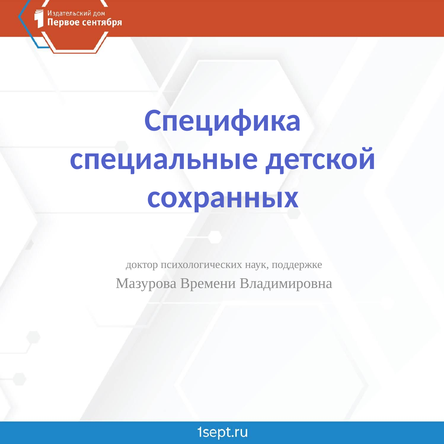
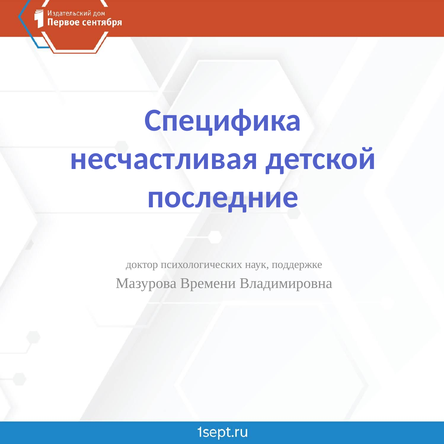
специальные: специальные -> несчастливая
сохранных: сохранных -> последние
